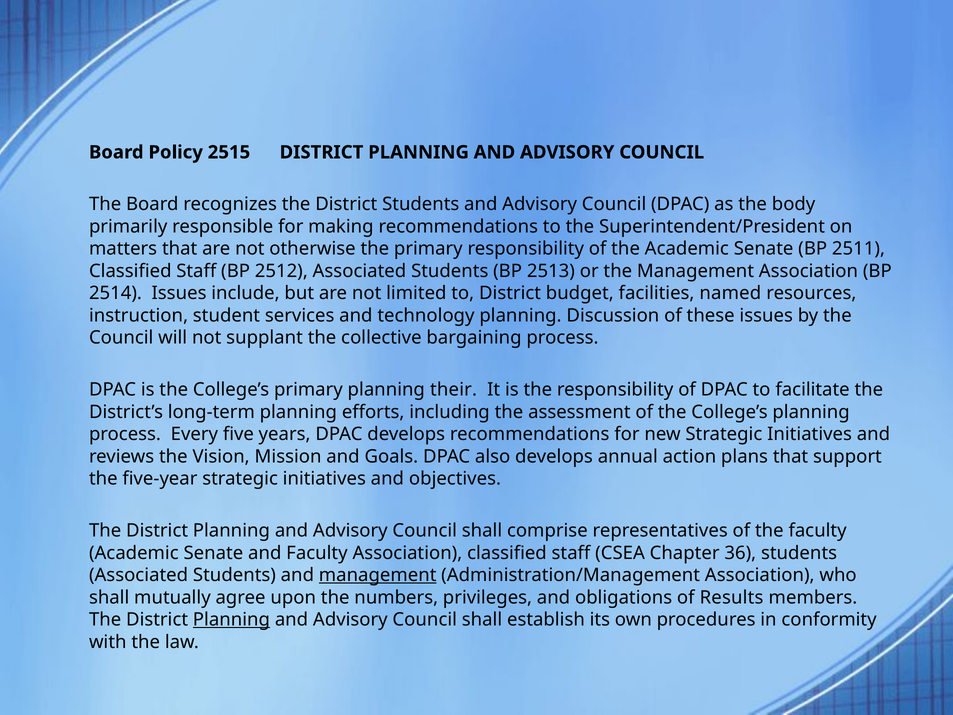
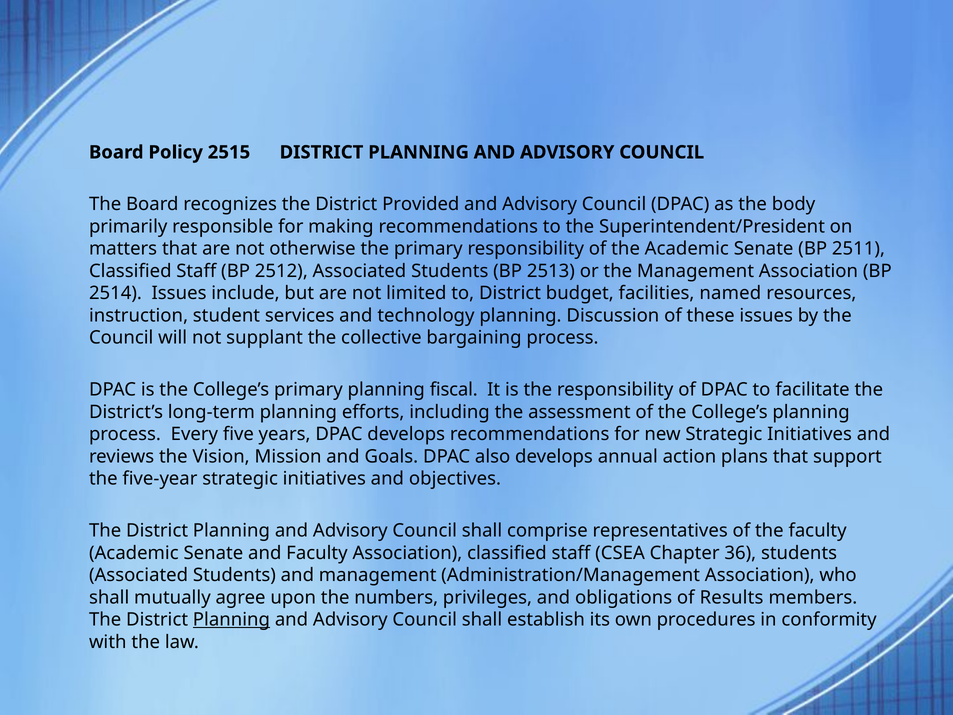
District Students: Students -> Provided
their: their -> fiscal
management at (378, 575) underline: present -> none
